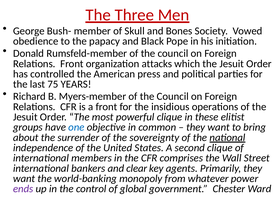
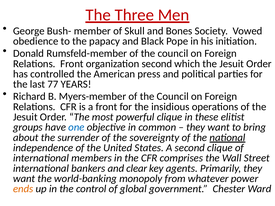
organization attacks: attacks -> second
75: 75 -> 77
ends colour: purple -> orange
